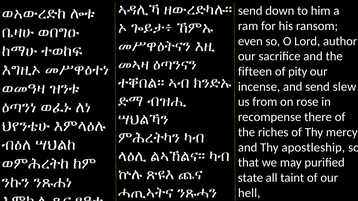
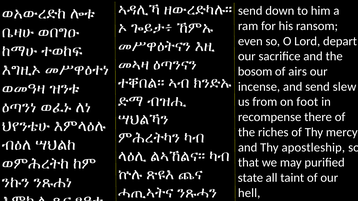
author: author -> depart
fifteen: fifteen -> bosom
pity: pity -> airs
rose: rose -> foot
